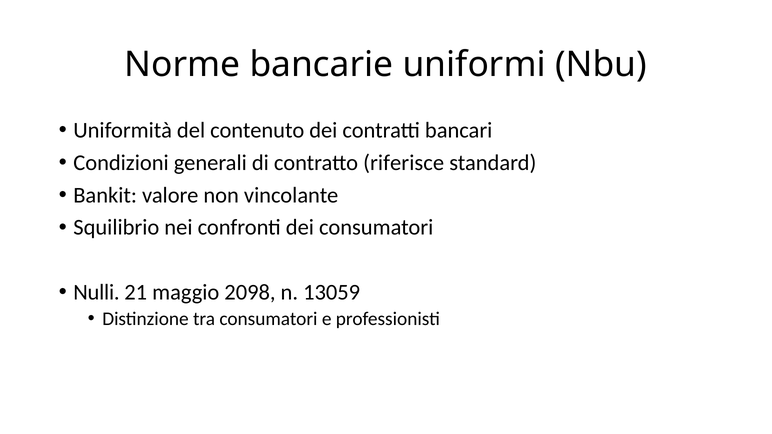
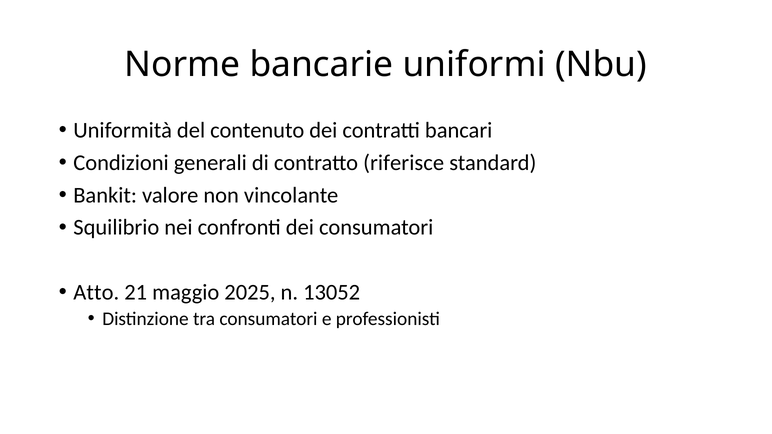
Nulli: Nulli -> Atto
2098: 2098 -> 2025
13059: 13059 -> 13052
